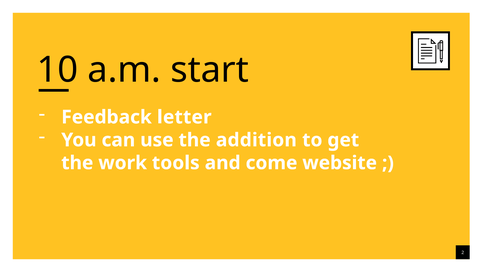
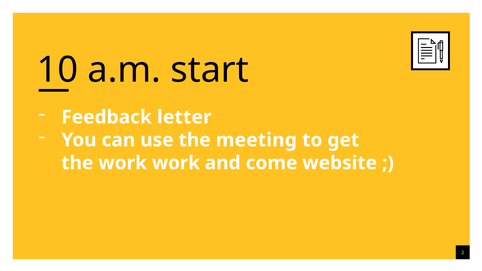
addition: addition -> meeting
work tools: tools -> work
